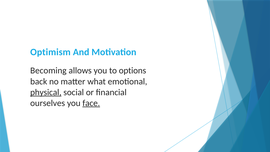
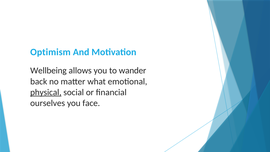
Becoming: Becoming -> Wellbeing
options: options -> wander
face underline: present -> none
